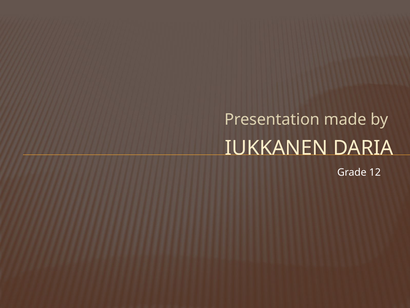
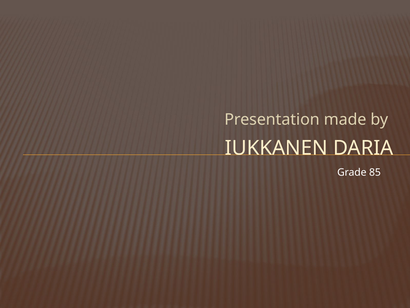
12: 12 -> 85
